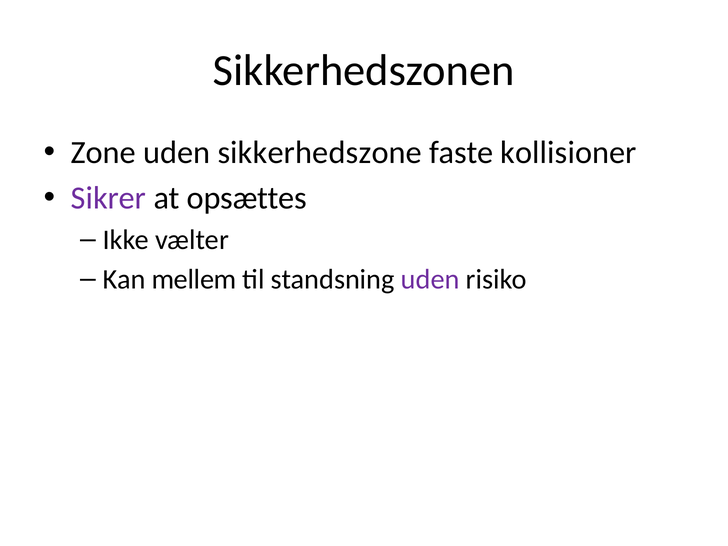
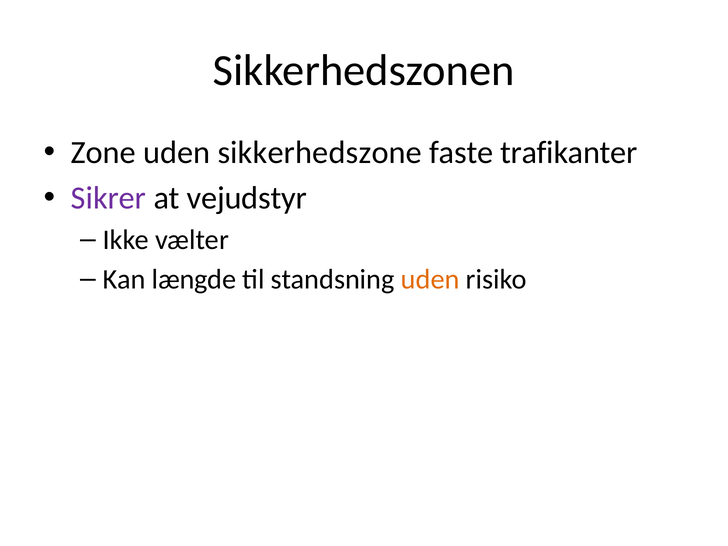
kollisioner: kollisioner -> trafikanter
opsættes: opsættes -> vejudstyr
mellem: mellem -> længde
uden at (430, 280) colour: purple -> orange
